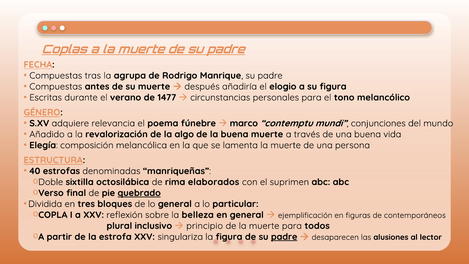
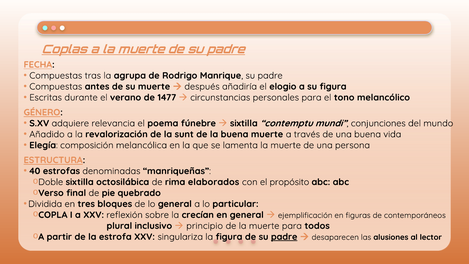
marco at (244, 123): marco -> sixtilla
algo: algo -> sunt
suprimen: suprimen -> propósito
quebrado underline: present -> none
belleza: belleza -> crecían
